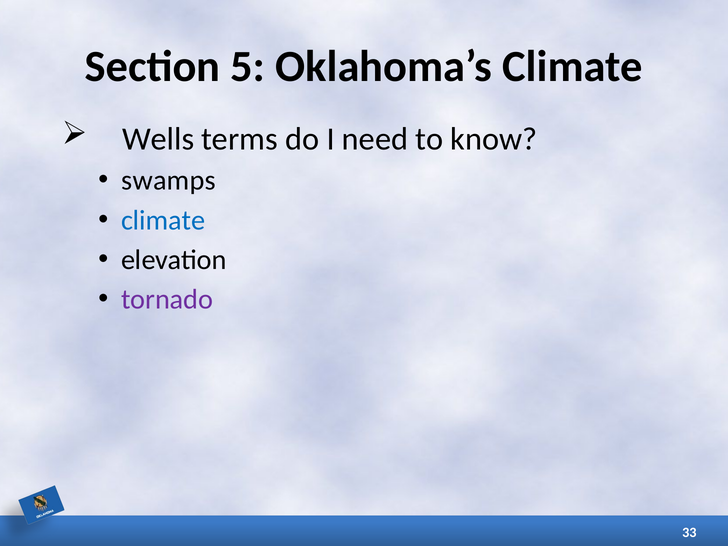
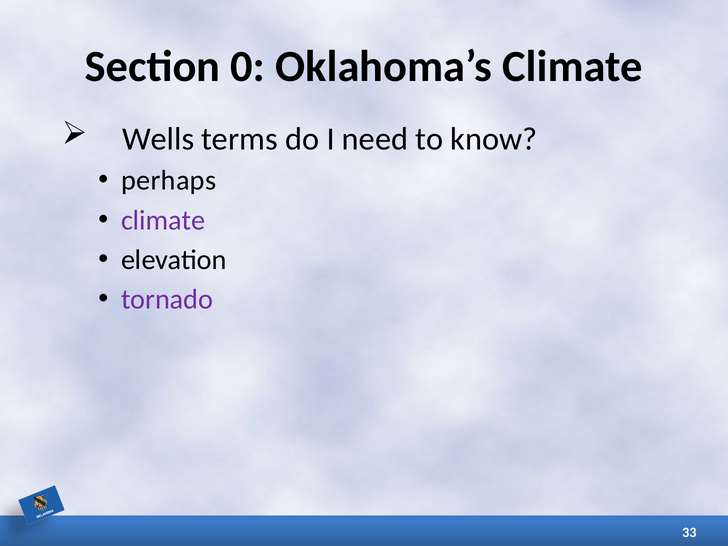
5: 5 -> 0
swamps: swamps -> perhaps
climate at (163, 220) colour: blue -> purple
